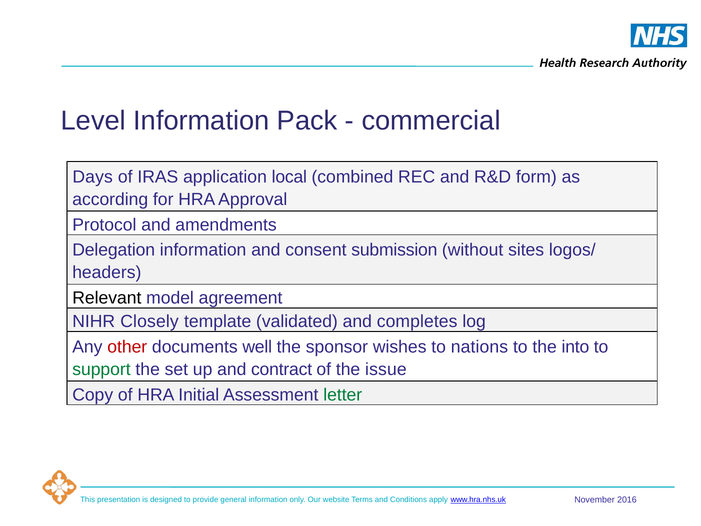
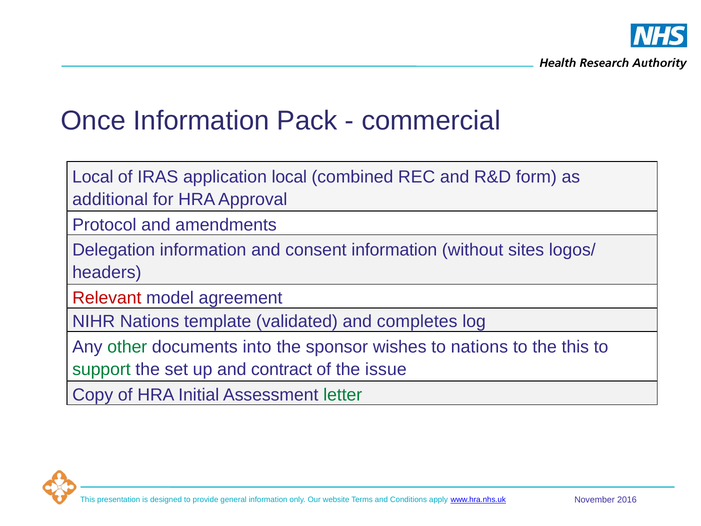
Level: Level -> Once
Days at (93, 177): Days -> Local
according: according -> additional
consent submission: submission -> information
Relevant colour: black -> red
NIHR Closely: Closely -> Nations
other colour: red -> green
well: well -> into
the into: into -> this
